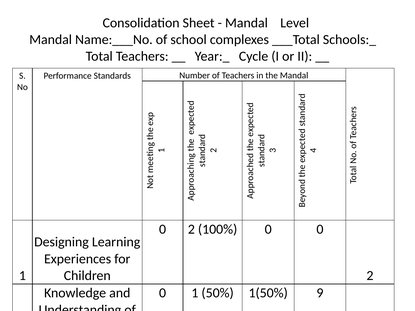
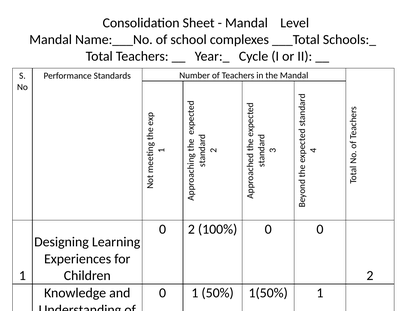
1(50% 9: 9 -> 1
